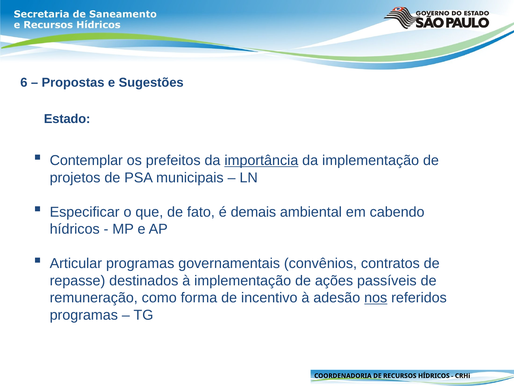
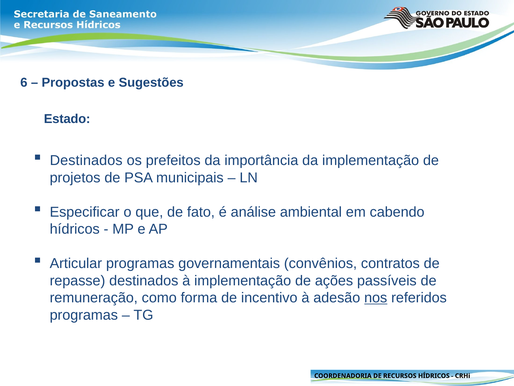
Contemplar at (86, 160): Contemplar -> Destinados
importância underline: present -> none
demais: demais -> análise
